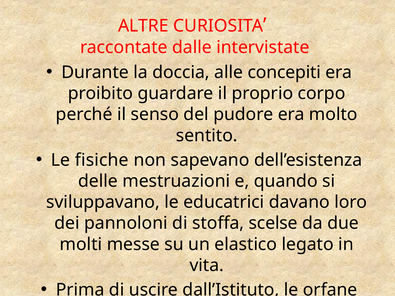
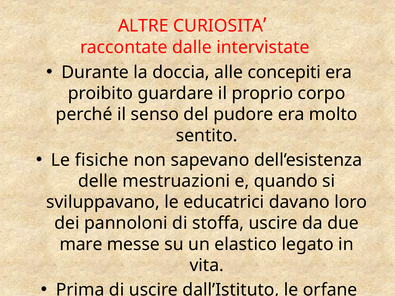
stoffa scelse: scelse -> uscire
molti: molti -> mare
